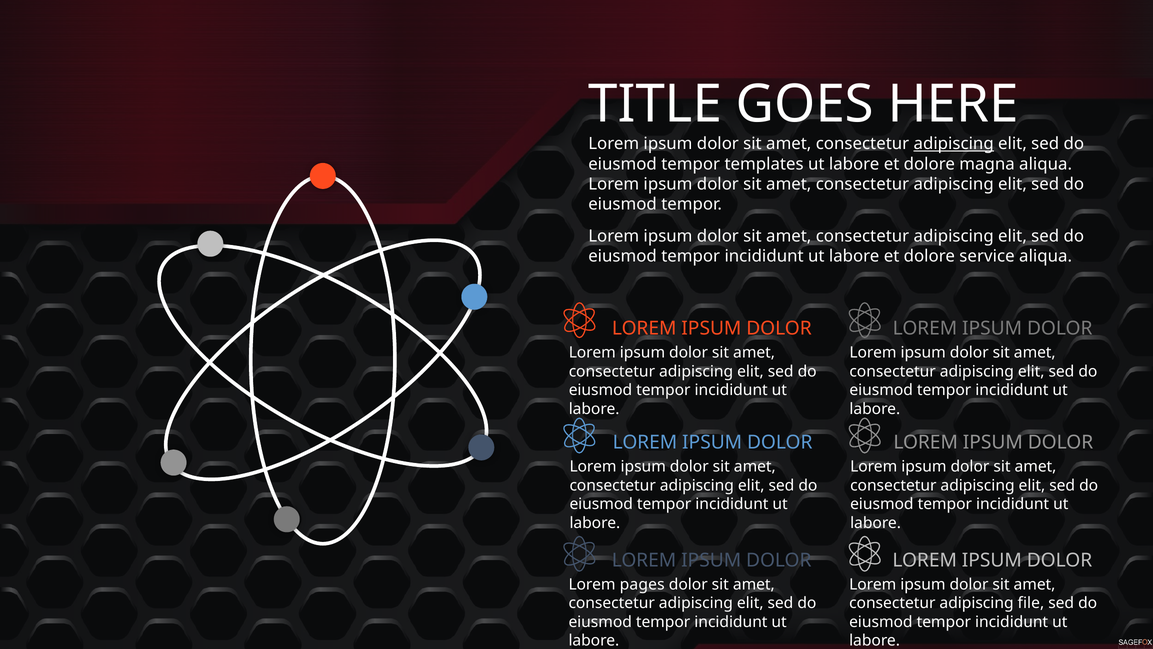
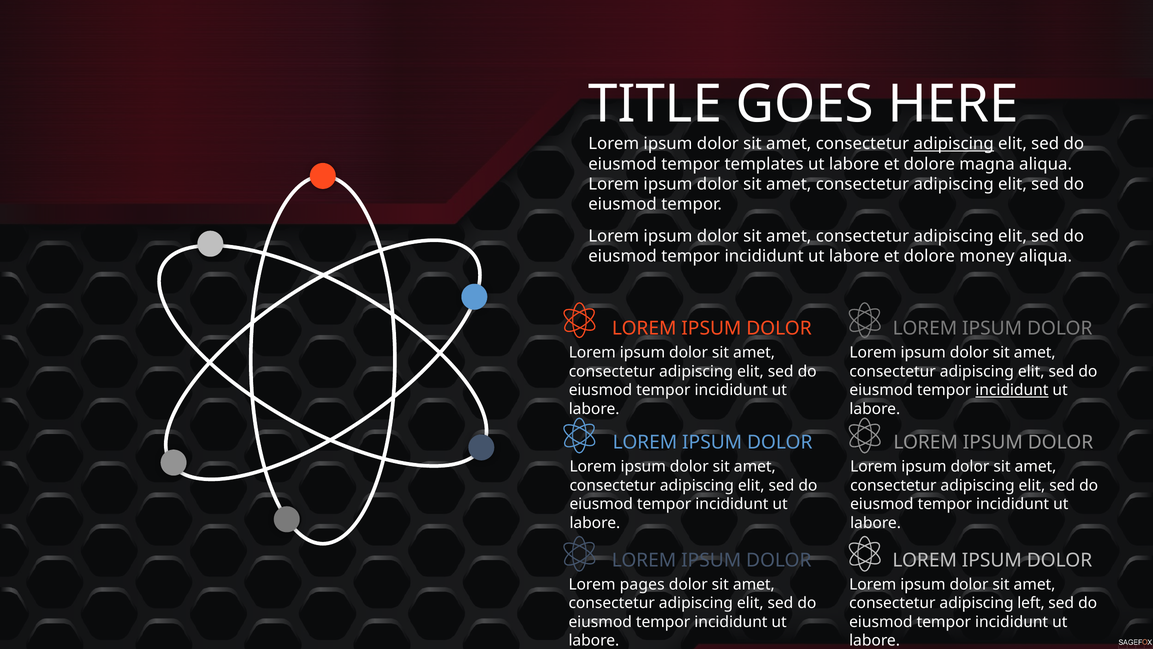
service: service -> money
incididunt at (1012, 390) underline: none -> present
file: file -> left
